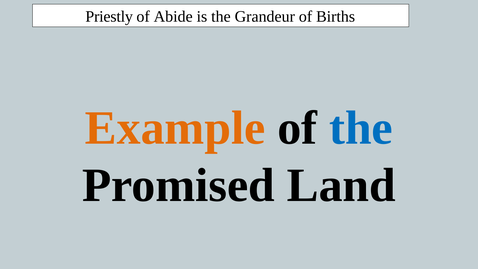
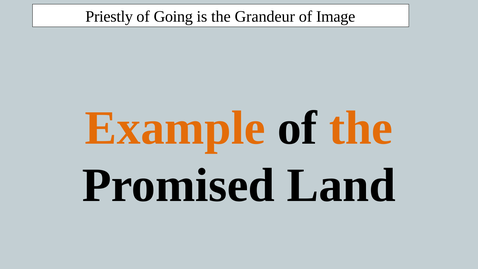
Abide: Abide -> Going
Births: Births -> Image
the at (361, 128) colour: blue -> orange
